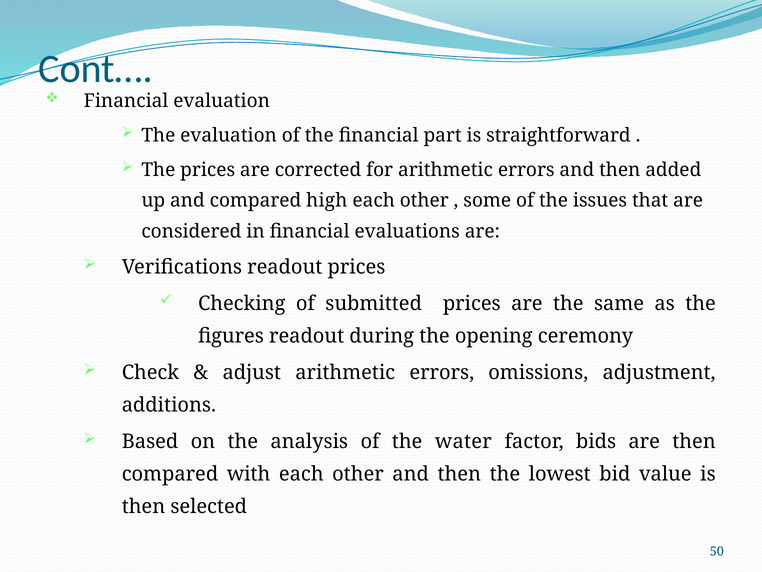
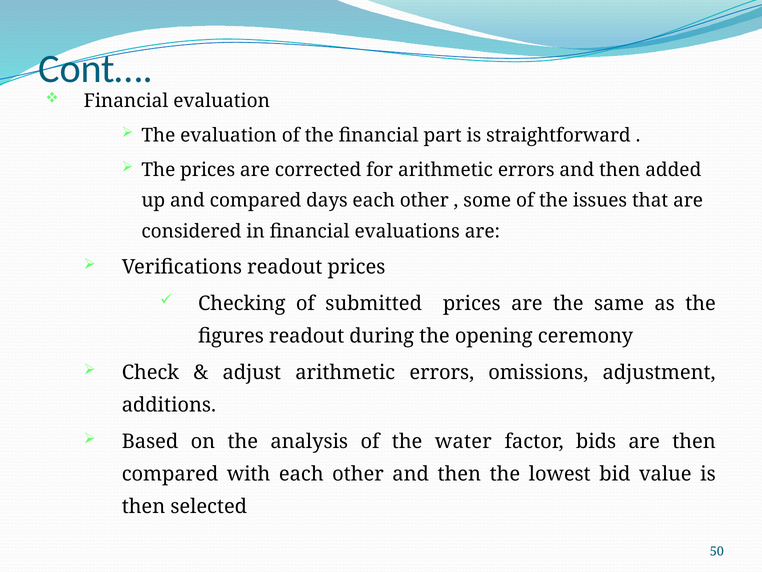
high: high -> days
